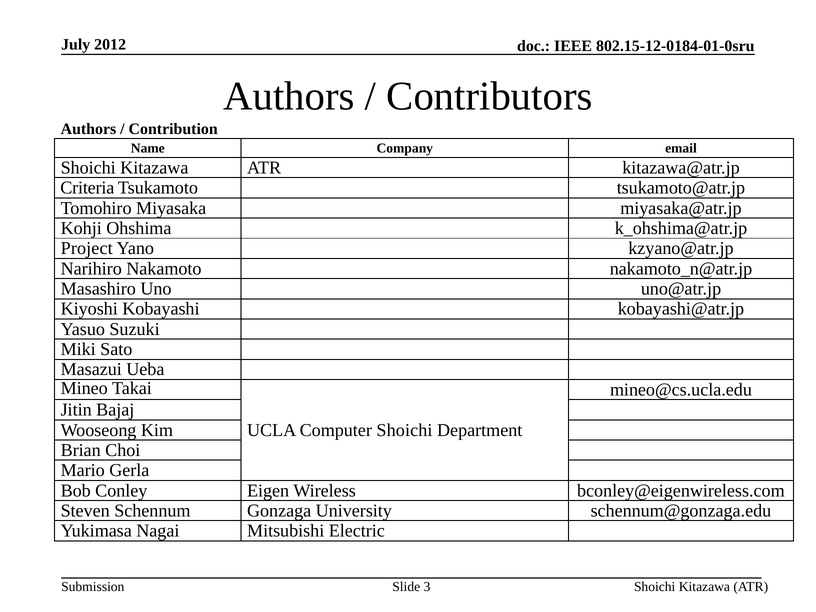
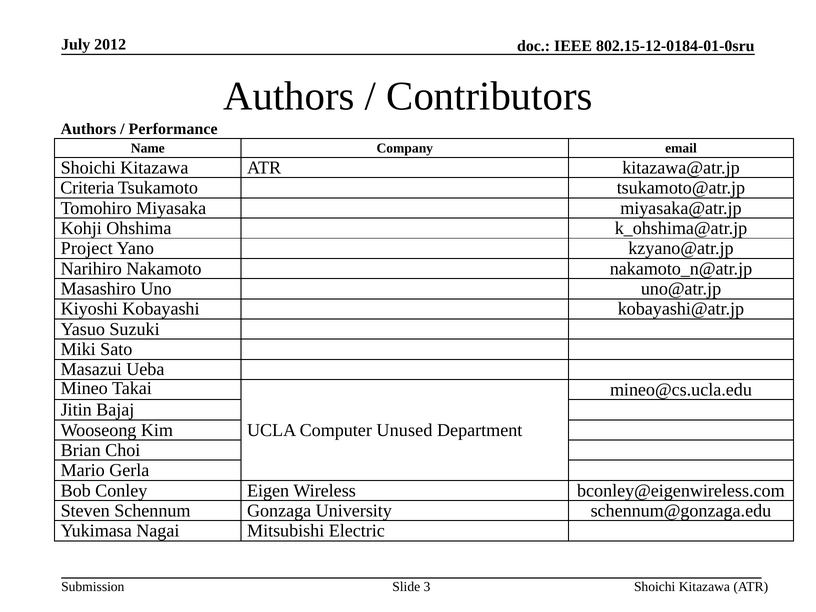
Contribution: Contribution -> Performance
Computer Shoichi: Shoichi -> Unused
